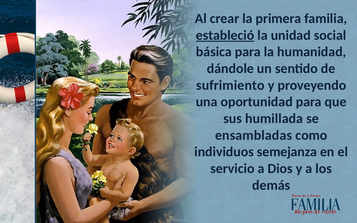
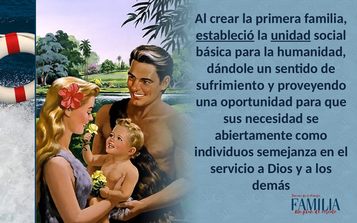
unidad underline: none -> present
humillada: humillada -> necesidad
ensambladas: ensambladas -> abiertamente
